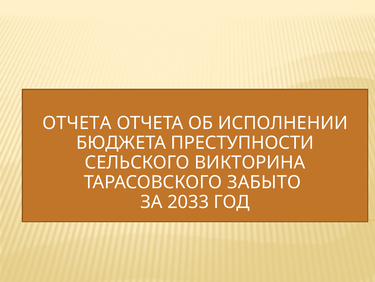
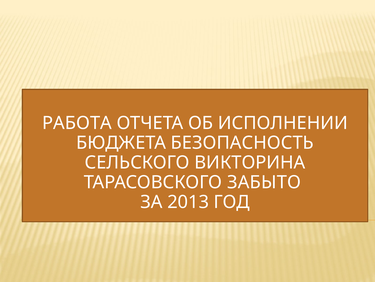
ОТЧЕТА at (77, 123): ОТЧЕТА -> РАБОТА
ПРЕСТУПНОСТИ: ПРЕСТУПНОСТИ -> БЕЗОПАСНОСТЬ
2033: 2033 -> 2013
